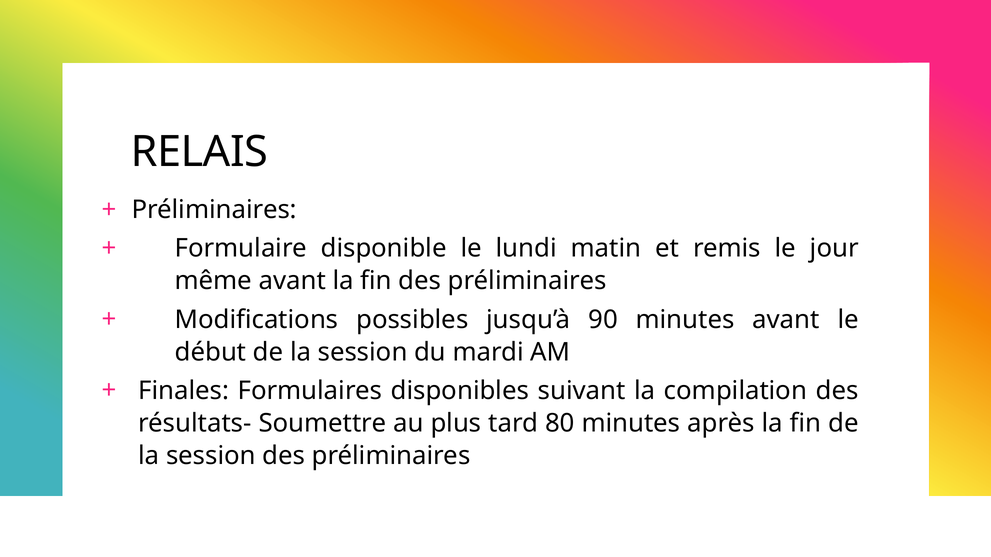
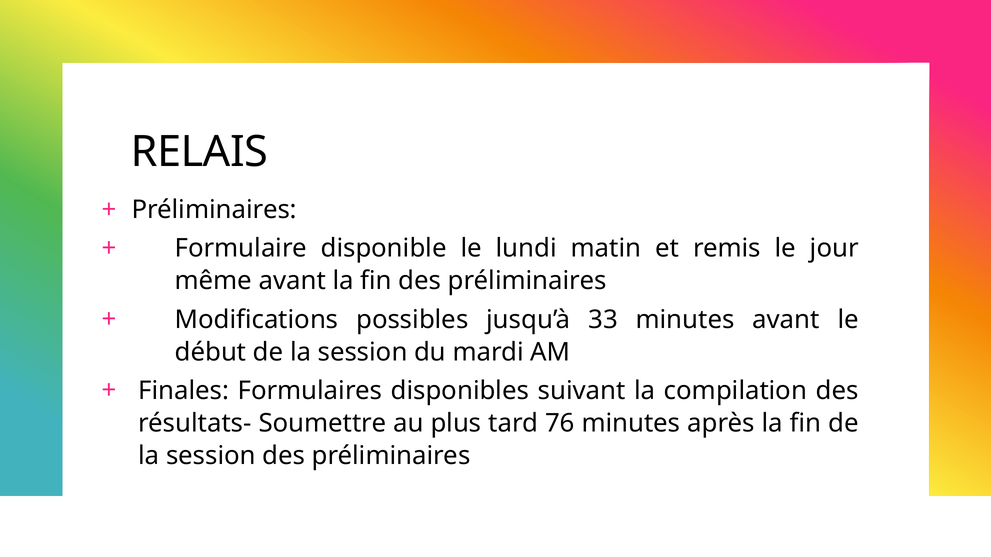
90: 90 -> 33
80: 80 -> 76
